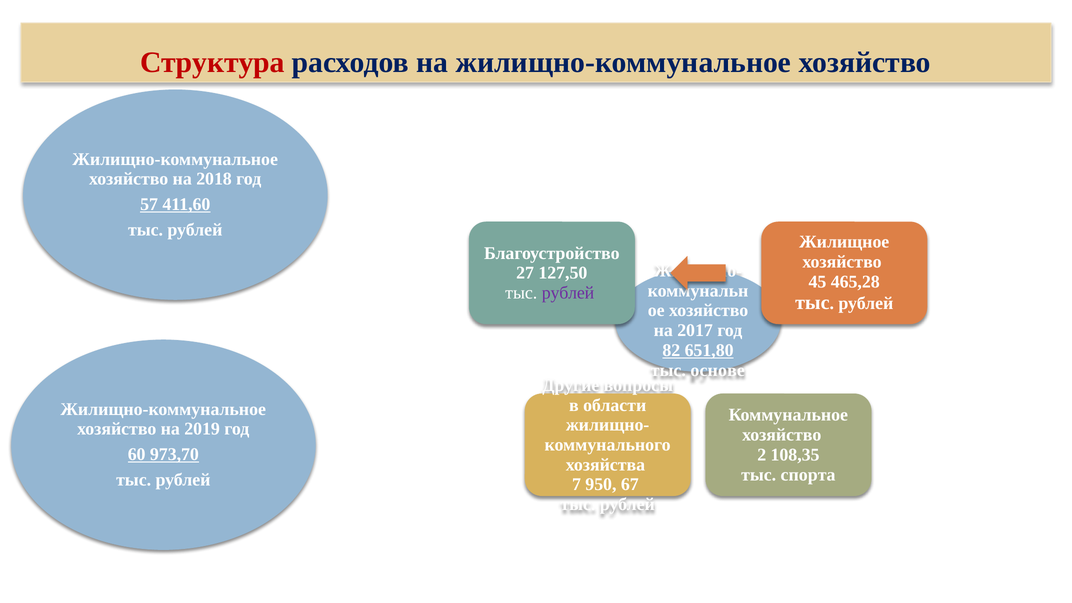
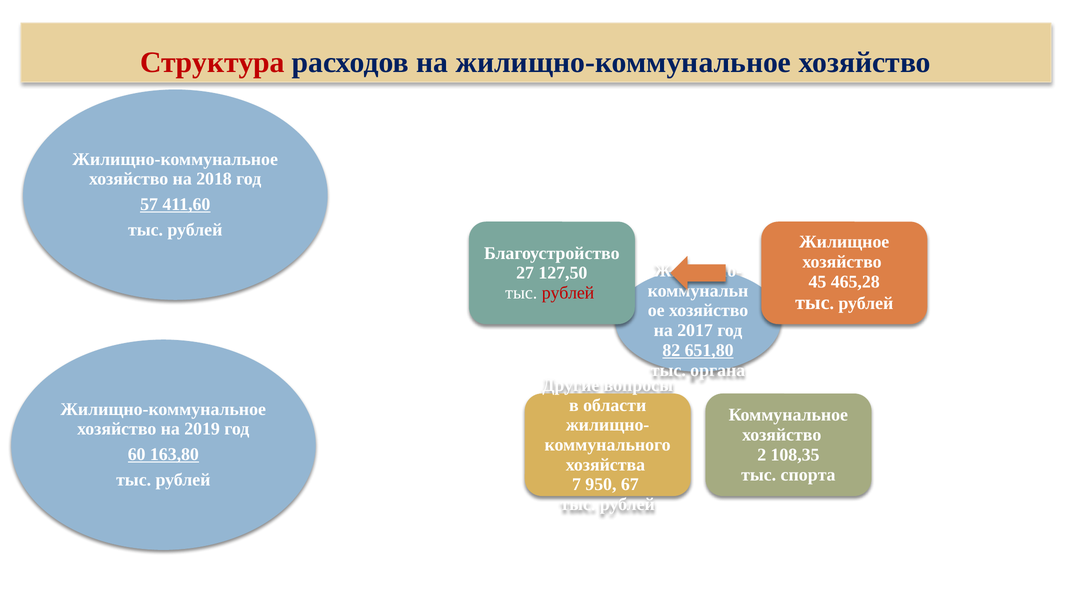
рублей at (568, 293) colour: purple -> red
основе: основе -> органа
973,70: 973,70 -> 163,80
